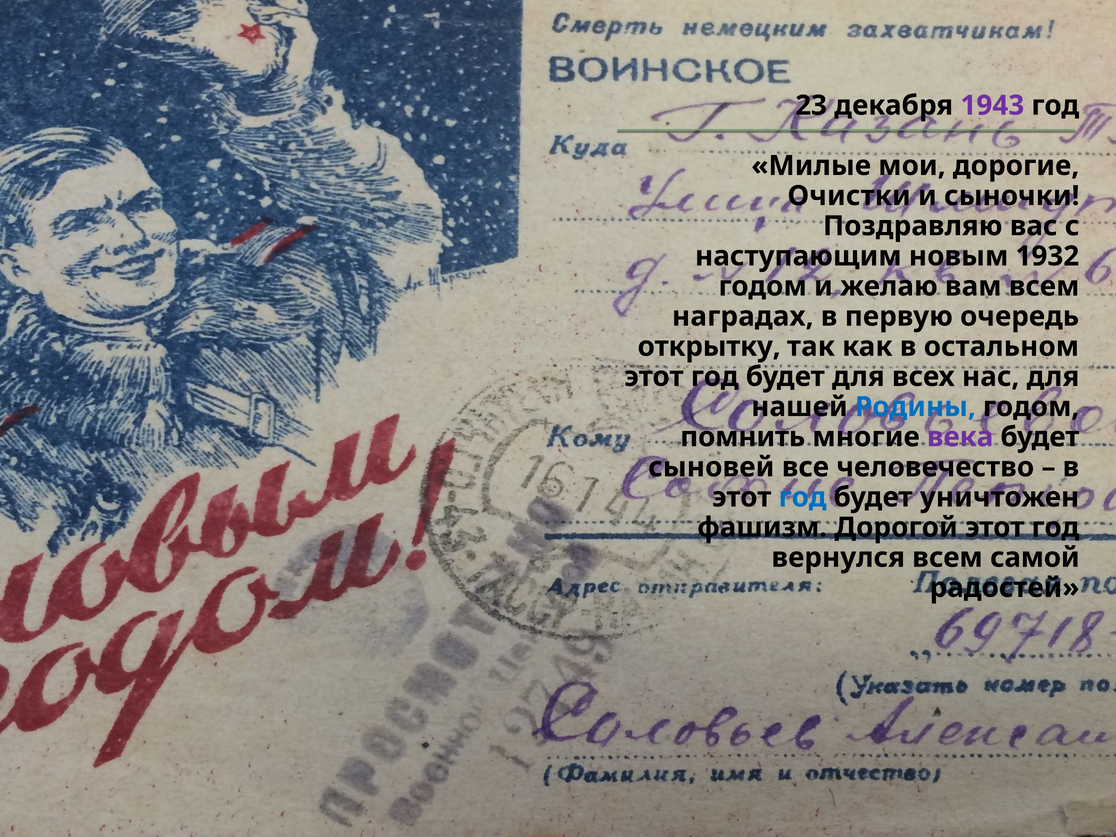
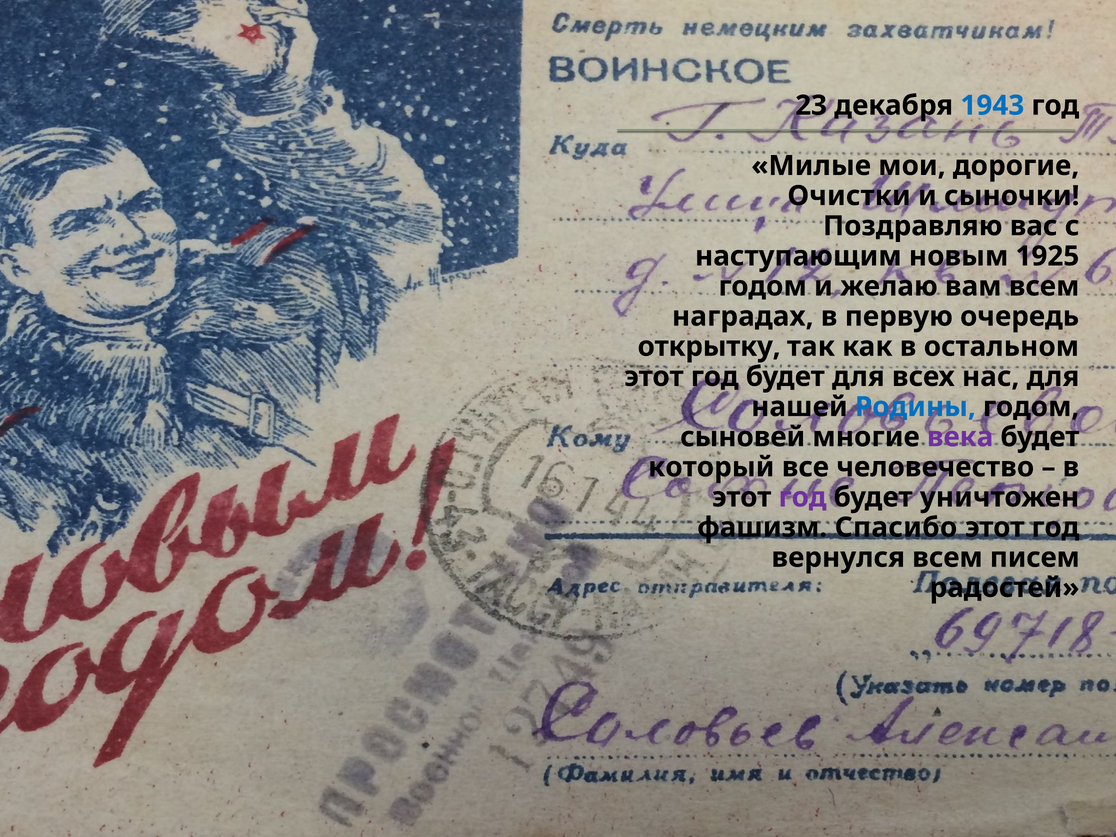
1943 colour: purple -> blue
1932: 1932 -> 1925
помнить: помнить -> сыновей
сыновей: сыновей -> который
год at (802, 497) colour: blue -> purple
Дорогой: Дорогой -> Спасибо
самой: самой -> писем
